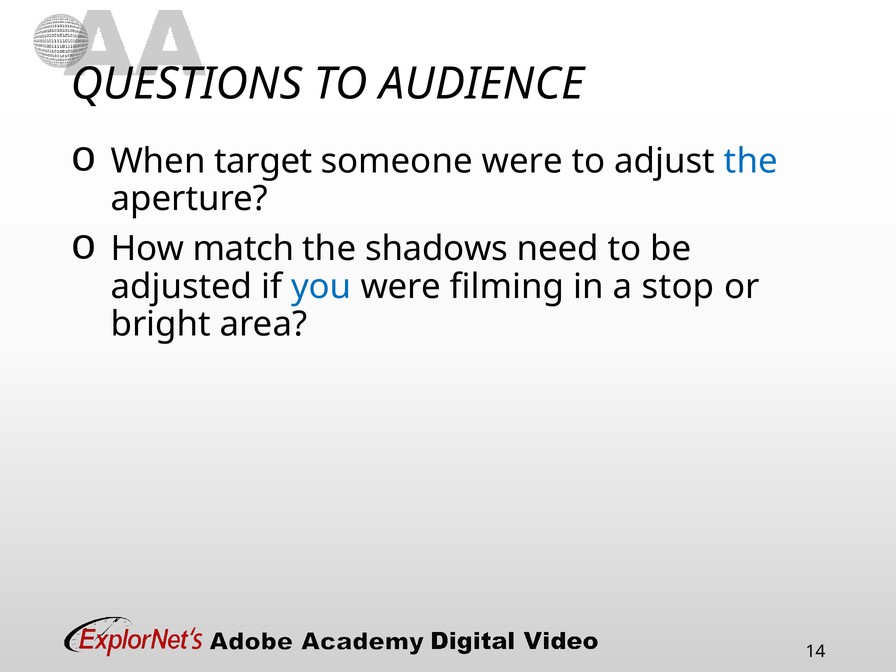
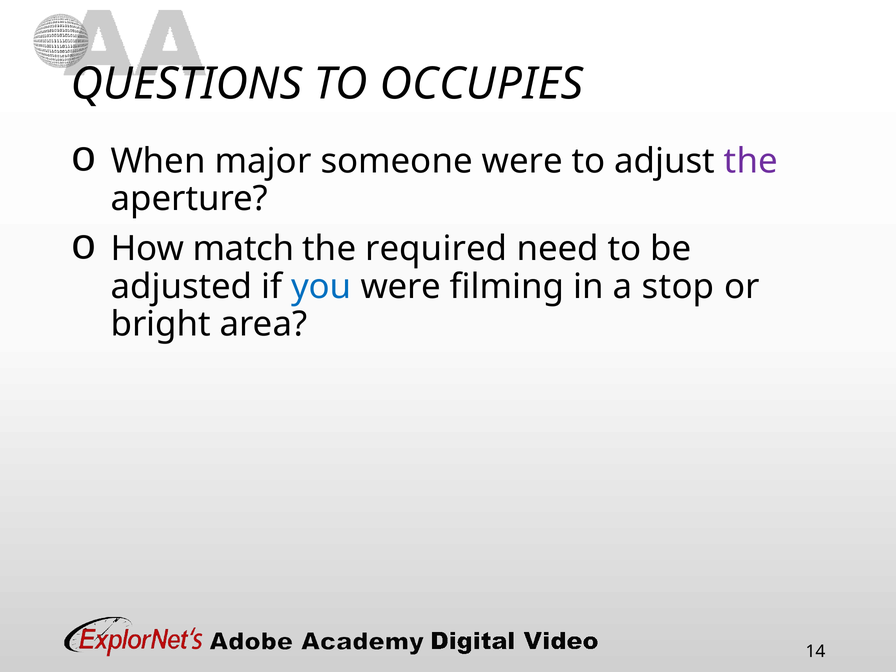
AUDIENCE: AUDIENCE -> OCCUPIES
target: target -> major
the at (751, 161) colour: blue -> purple
shadows: shadows -> required
